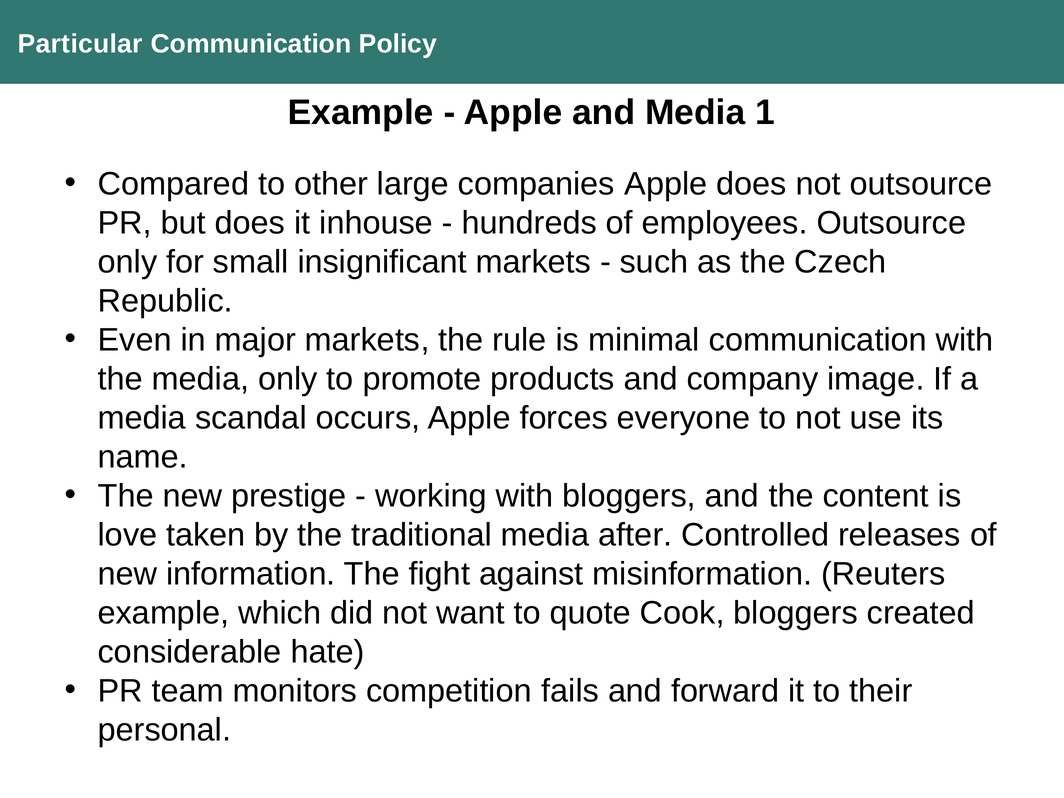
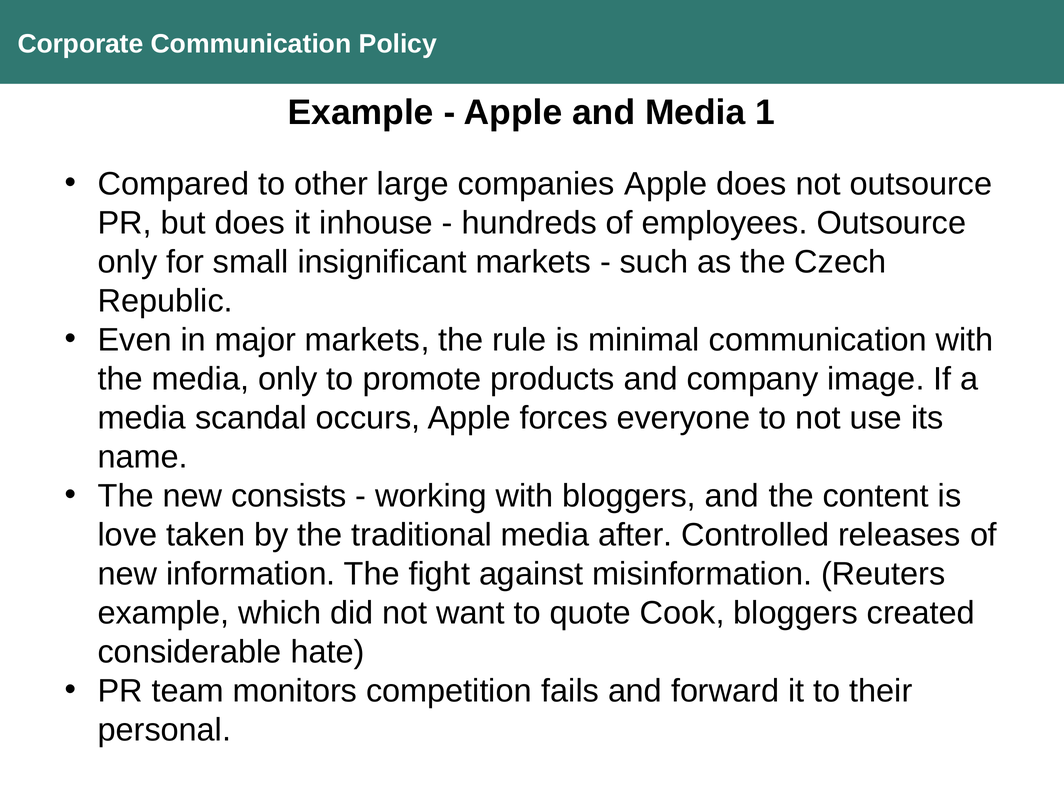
Particular: Particular -> Corporate
prestige: prestige -> consists
